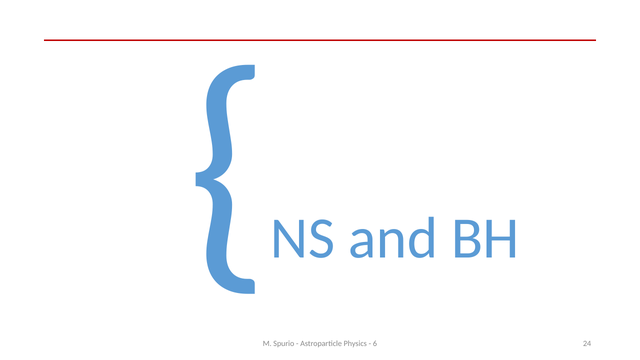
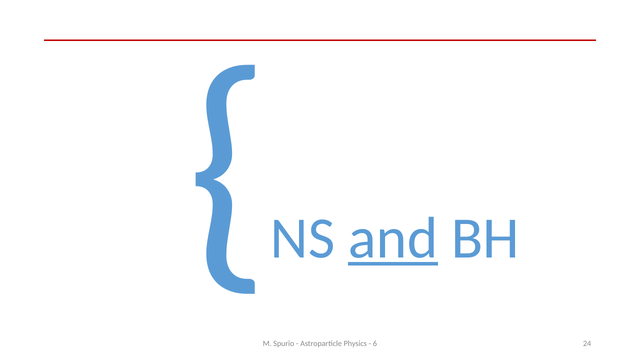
and underline: none -> present
